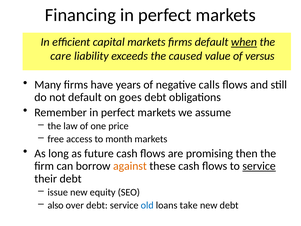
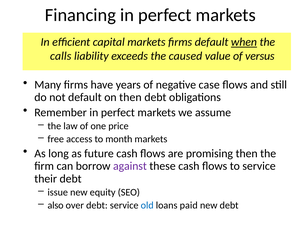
care: care -> calls
calls: calls -> case
on goes: goes -> then
against colour: orange -> purple
service at (259, 166) underline: present -> none
take: take -> paid
